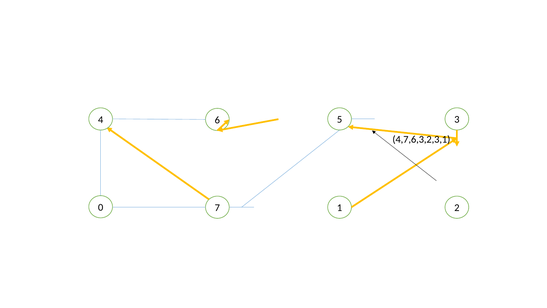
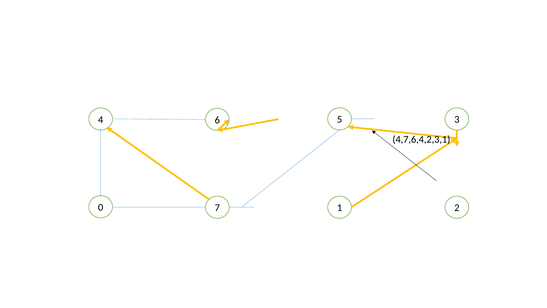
4,7,6,3,2,3,1: 4,7,6,3,2,3,1 -> 4,7,6,4,2,3,1
